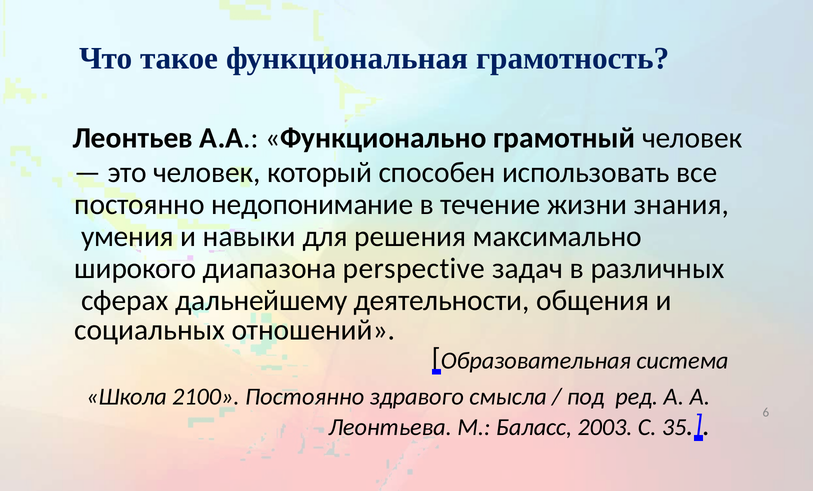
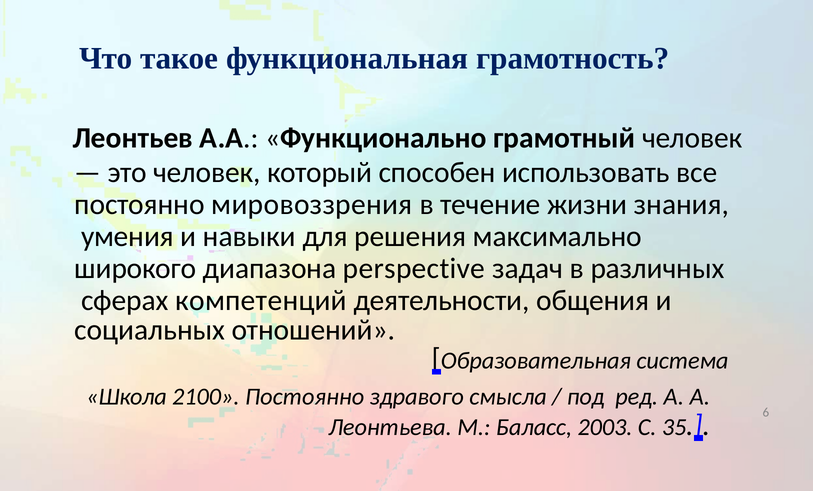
недопонимание: недопонимание -> мировоззрения
дальнейшему: дальнейшему -> компетенций
